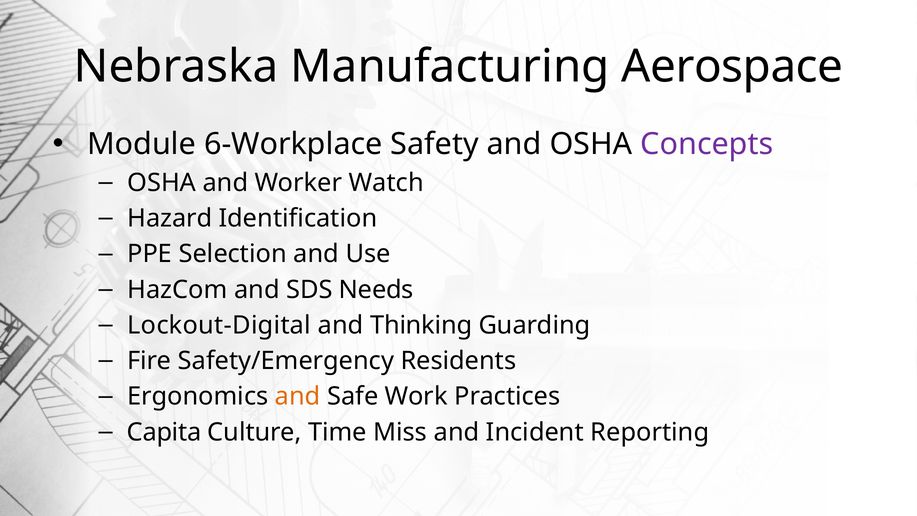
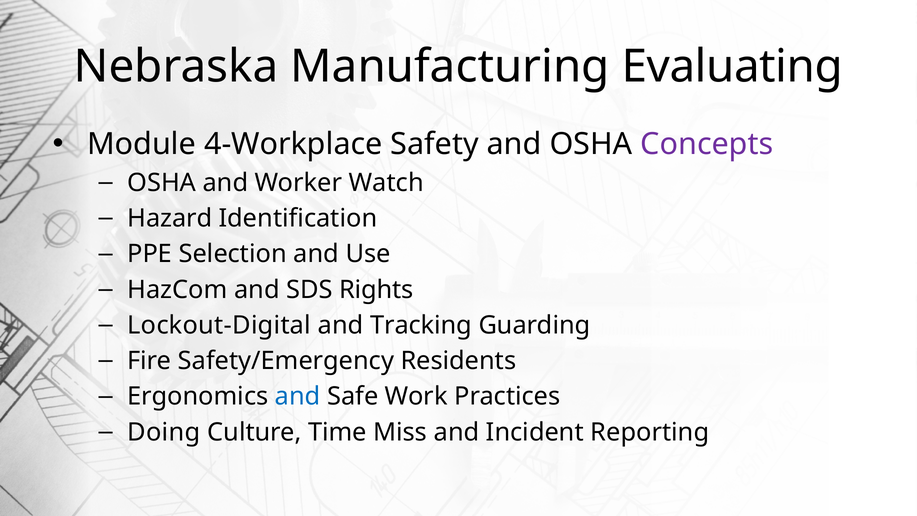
Aerospace: Aerospace -> Evaluating
6-Workplace: 6-Workplace -> 4-Workplace
Needs: Needs -> Rights
Thinking: Thinking -> Tracking
and at (298, 396) colour: orange -> blue
Capita: Capita -> Doing
